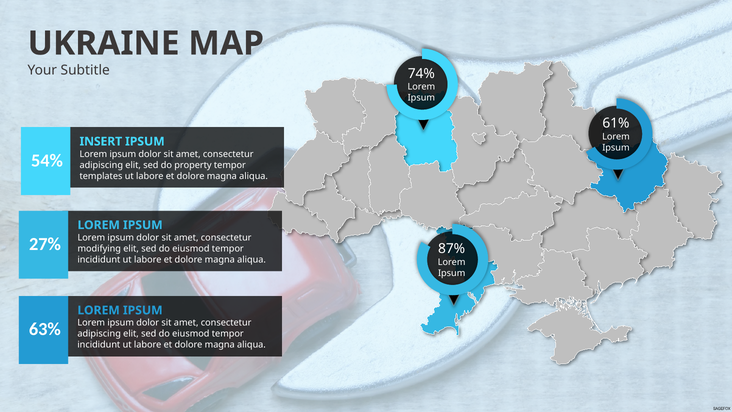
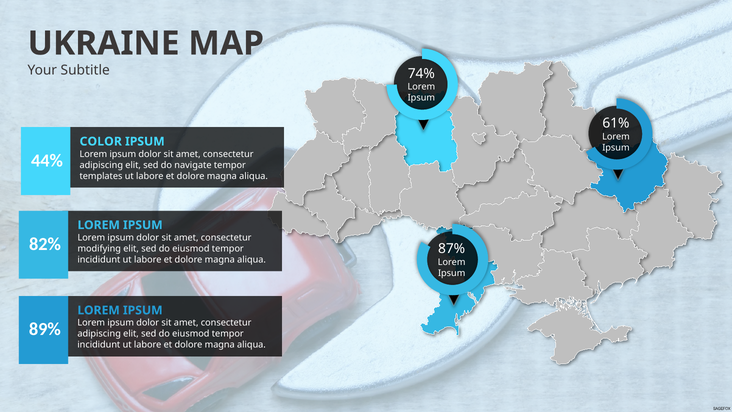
INSERT: INSERT -> COLOR
54%: 54% -> 44%
property: property -> navigate
27%: 27% -> 82%
63%: 63% -> 89%
